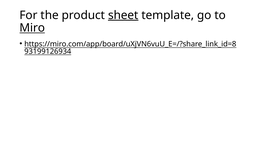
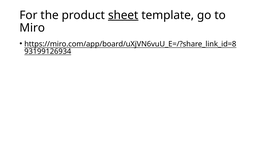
Miro underline: present -> none
